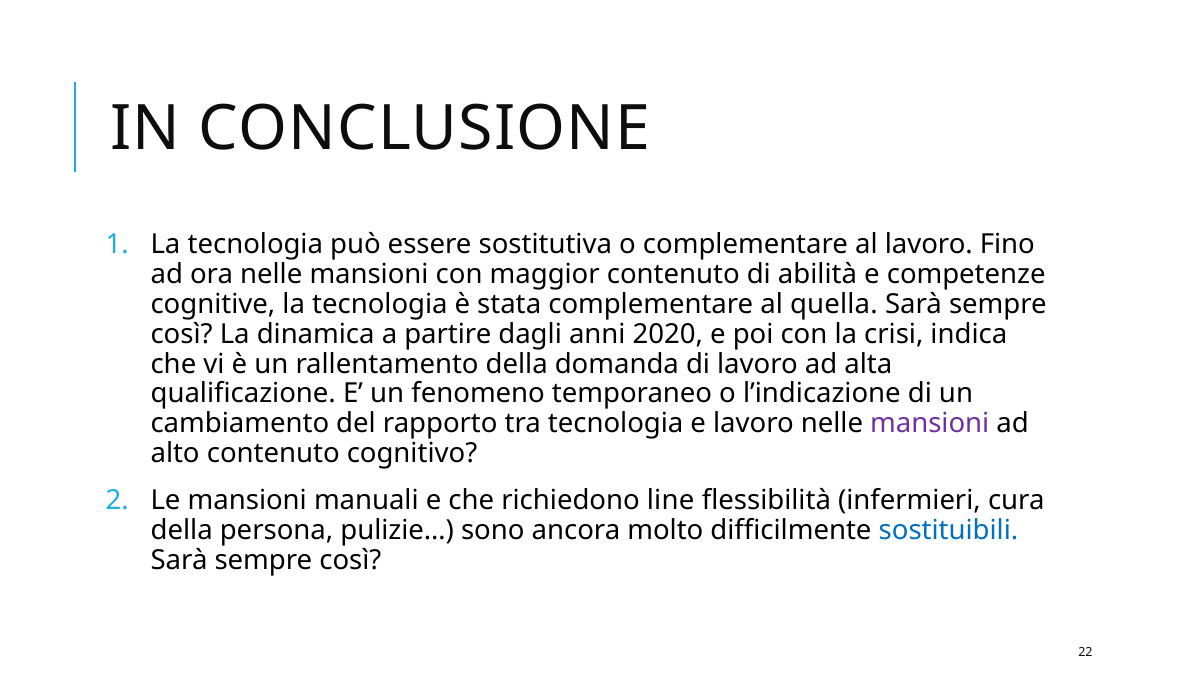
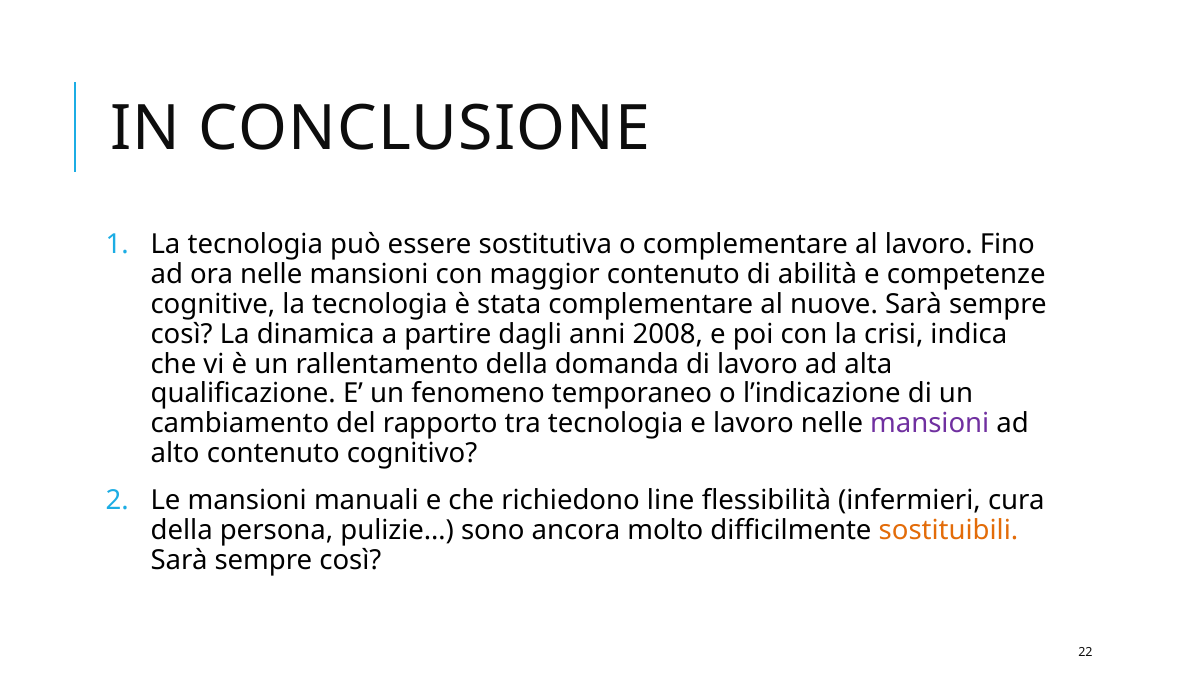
quella: quella -> nuove
2020: 2020 -> 2008
sostituibili colour: blue -> orange
